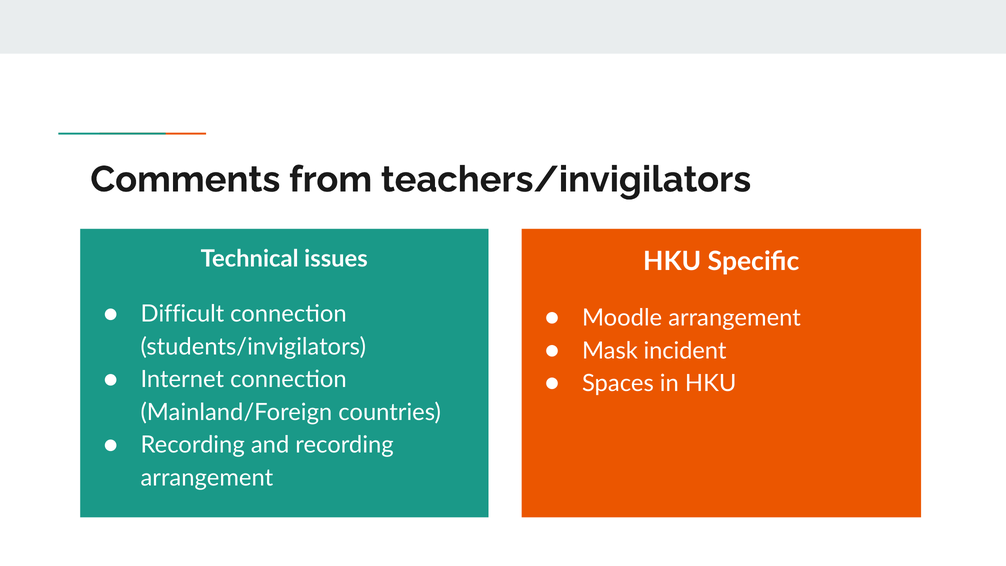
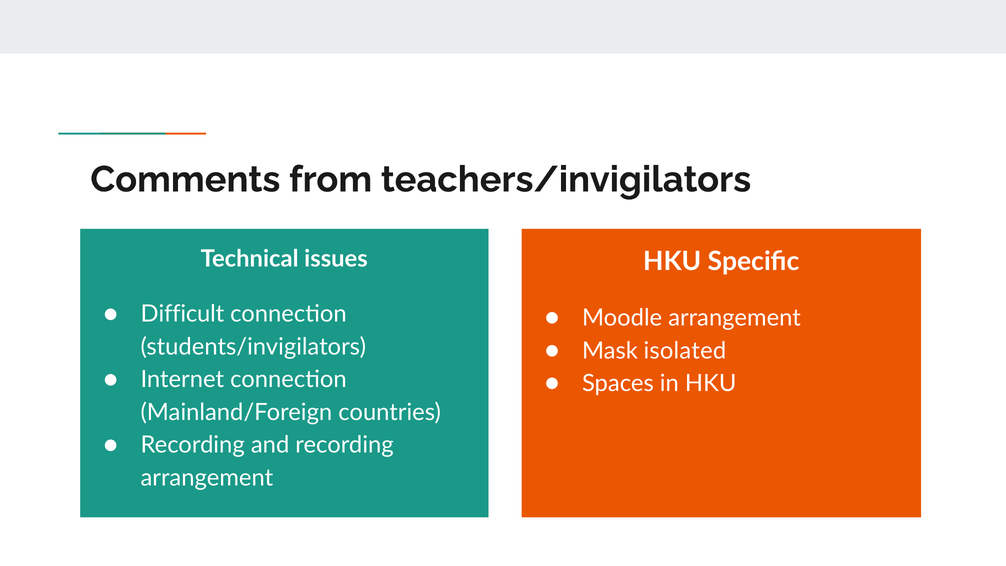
incident: incident -> isolated
